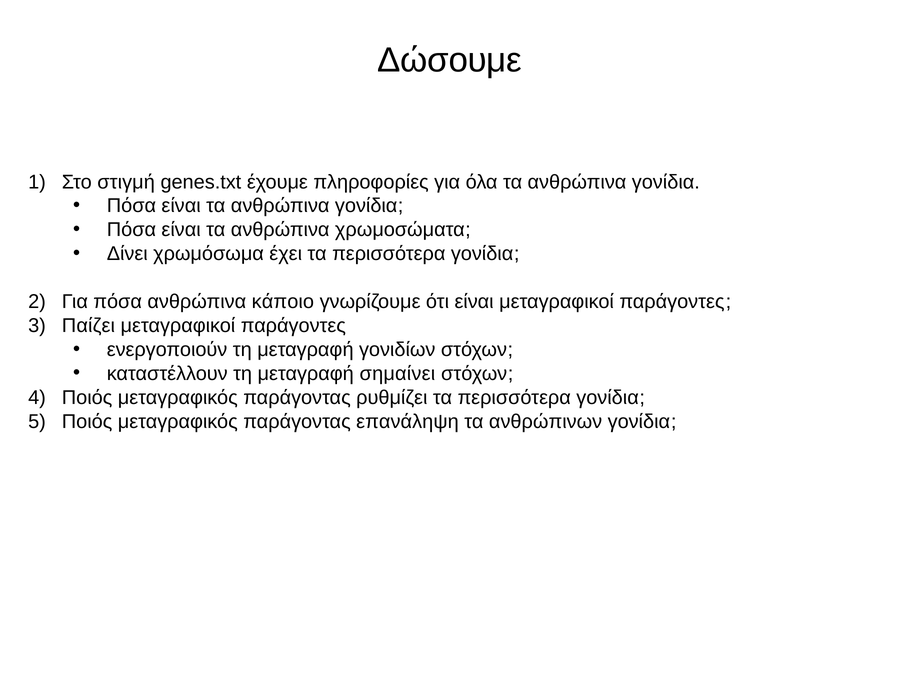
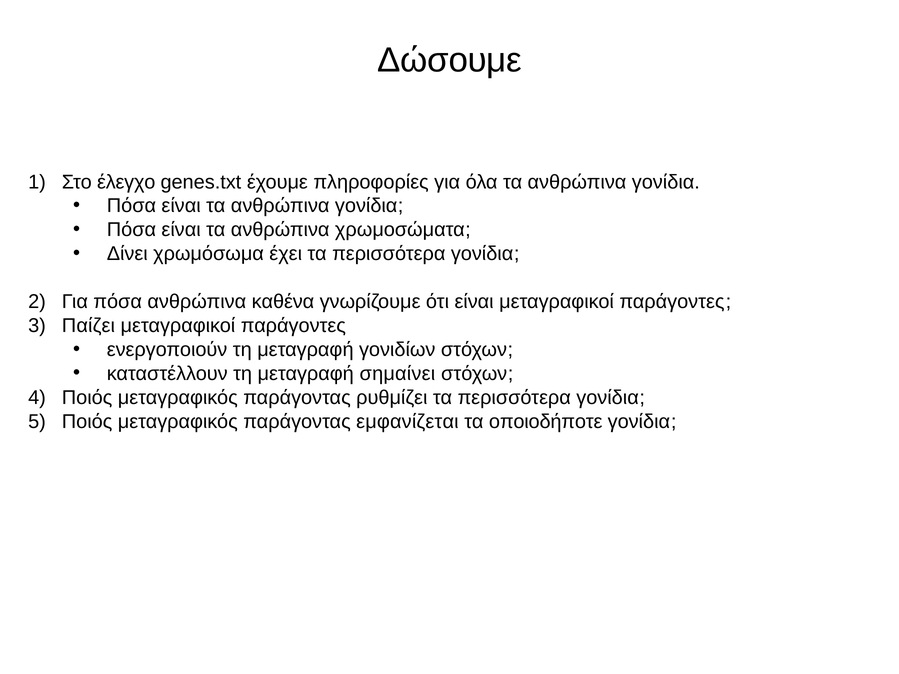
στιγμή: στιγμή -> έλεγχο
κάποιο: κάποιο -> καθένα
επανάληψη: επανάληψη -> εμφανίζεται
ανθρώπινων: ανθρώπινων -> οποιoδήποτε
